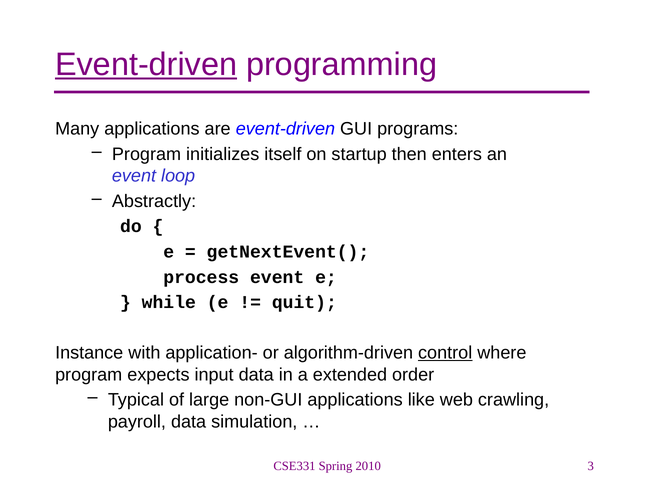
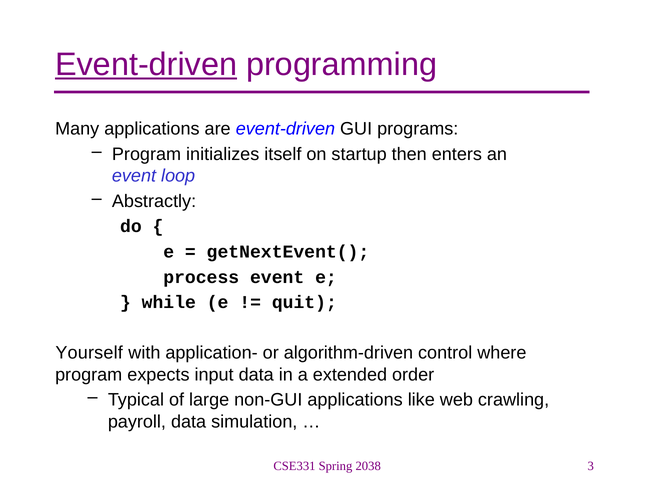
Instance: Instance -> Yourself
control underline: present -> none
2010: 2010 -> 2038
